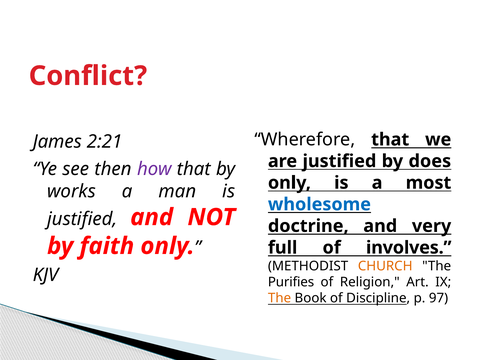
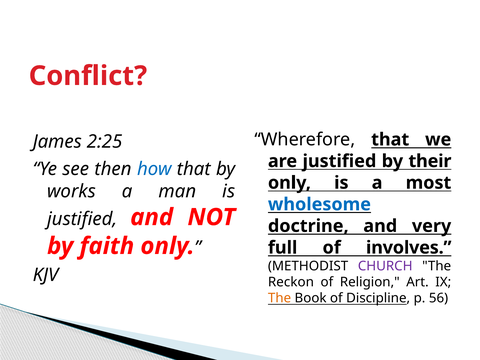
2:21: 2:21 -> 2:25
does: does -> their
how colour: purple -> blue
CHURCH colour: orange -> purple
Purifies: Purifies -> Reckon
97: 97 -> 56
